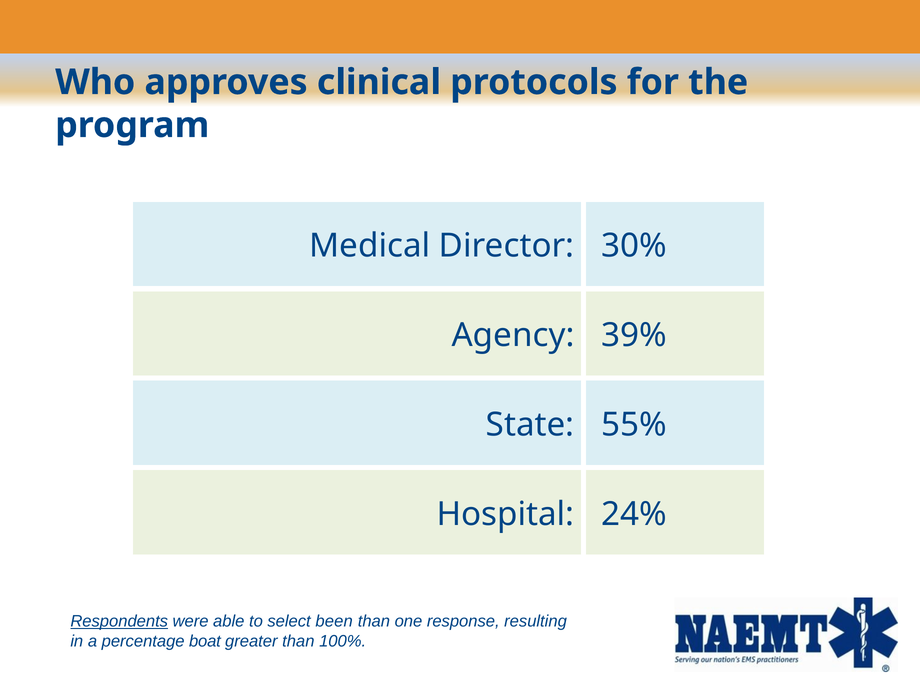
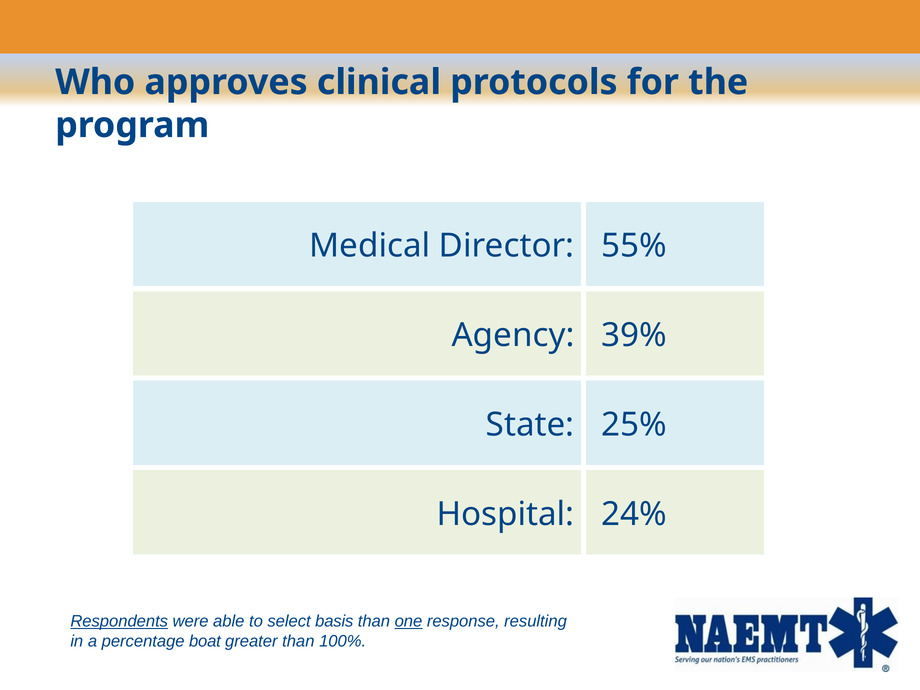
30%: 30% -> 55%
55%: 55% -> 25%
been: been -> basis
one underline: none -> present
